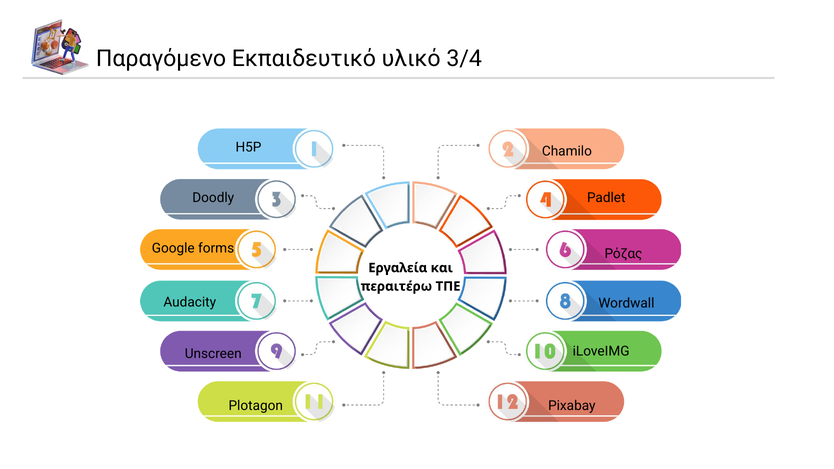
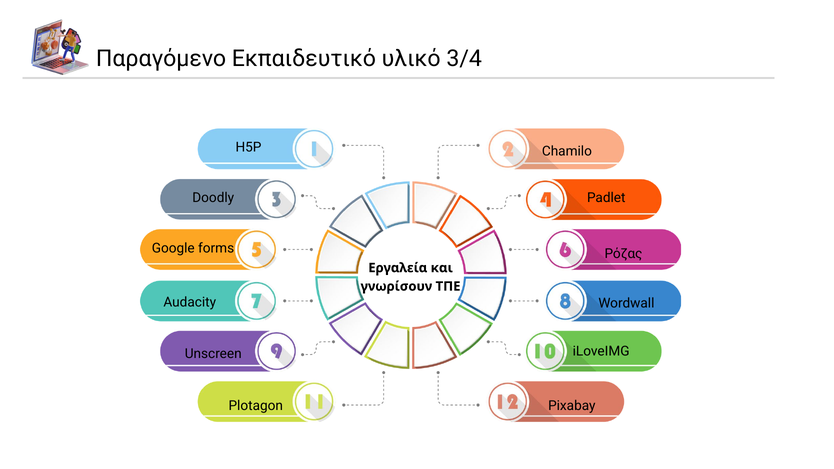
περαιτέρω: περαιτέρω -> γνωρίσουν
